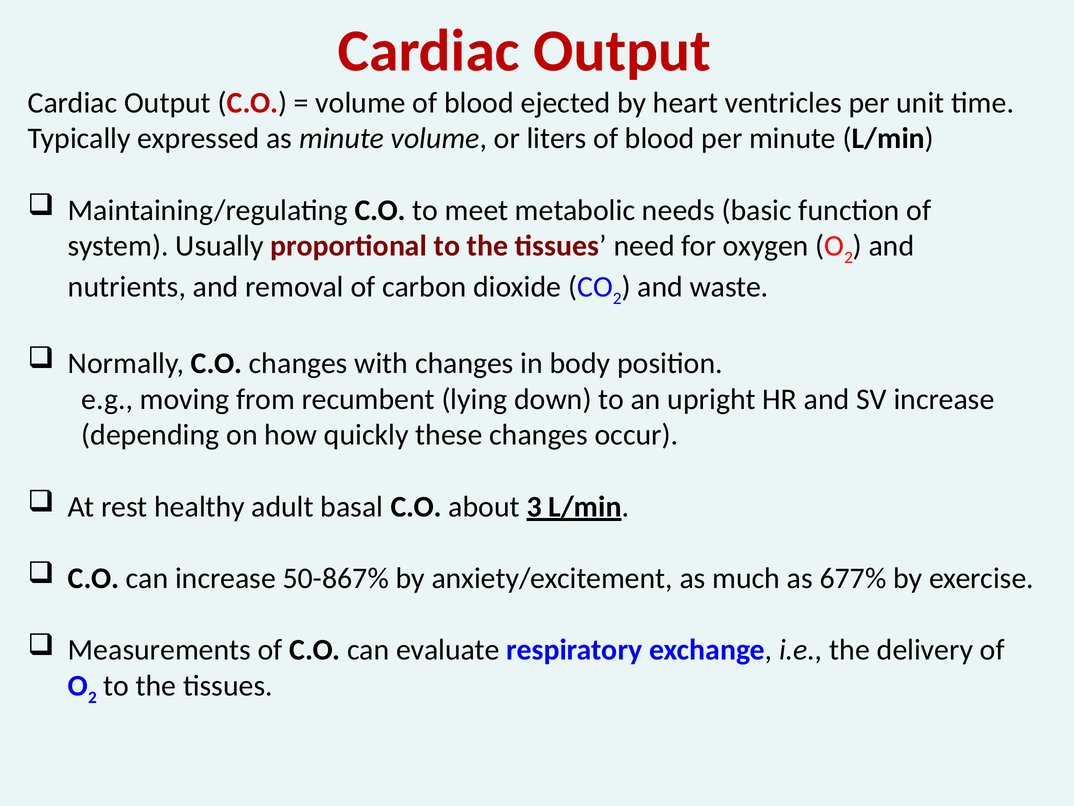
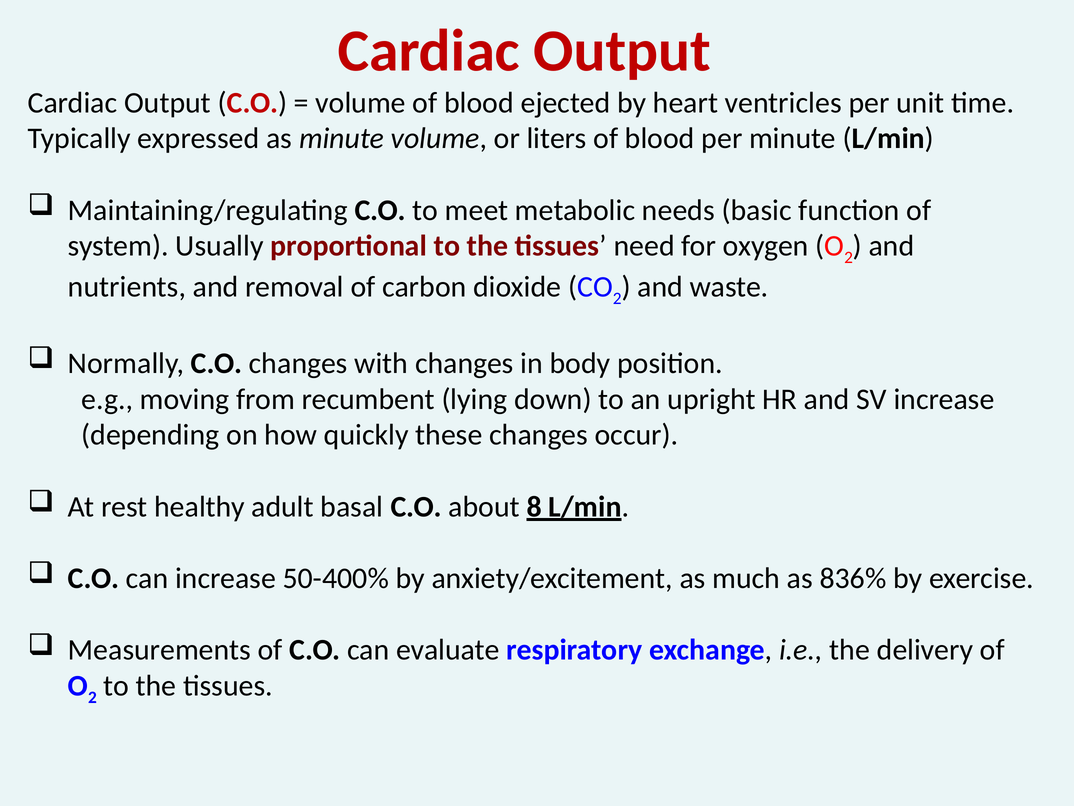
3: 3 -> 8
50-867%: 50-867% -> 50-400%
677%: 677% -> 836%
